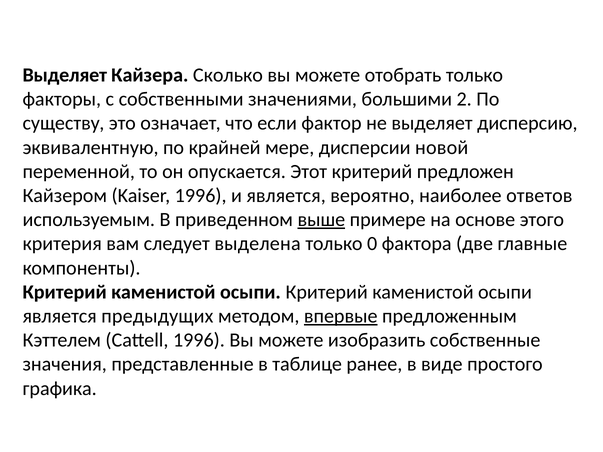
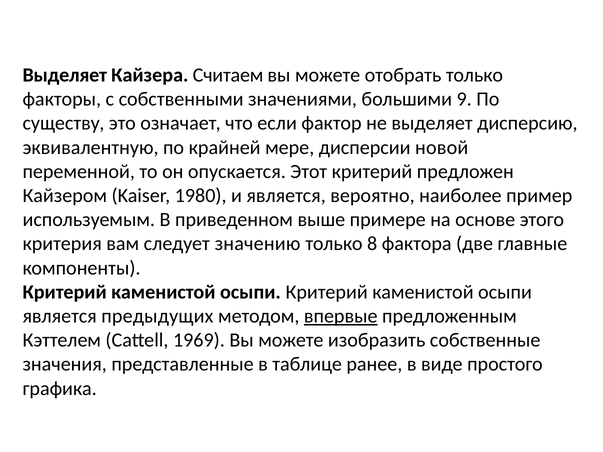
Сколько: Сколько -> Считаем
2: 2 -> 9
Kaiser 1996: 1996 -> 1980
ответов: ответов -> пример
выше underline: present -> none
выделена: выделена -> значению
0: 0 -> 8
Cattell 1996: 1996 -> 1969
